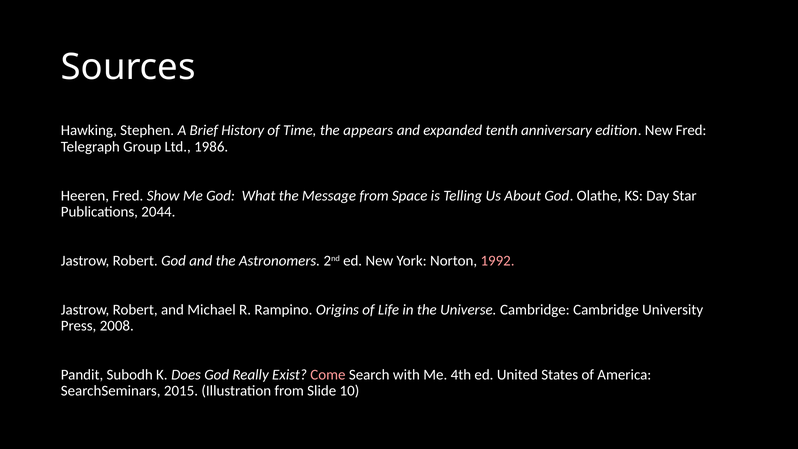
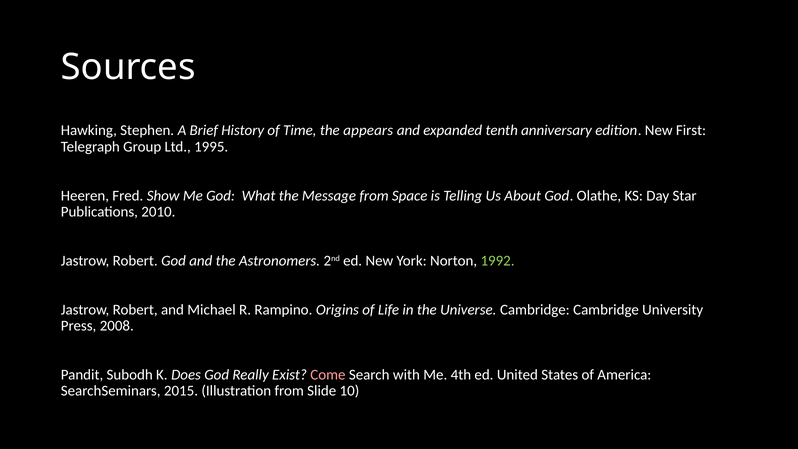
New Fred: Fred -> First
1986: 1986 -> 1995
2044: 2044 -> 2010
1992 colour: pink -> light green
